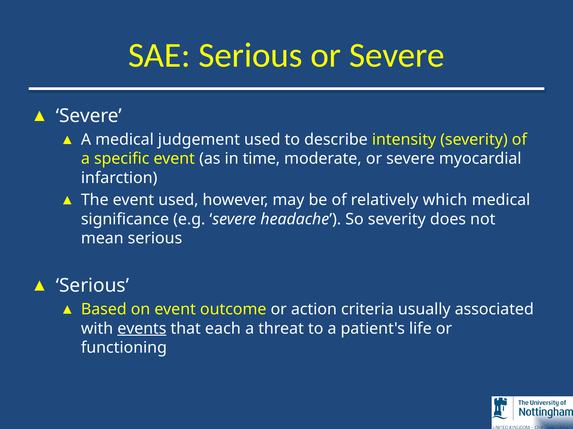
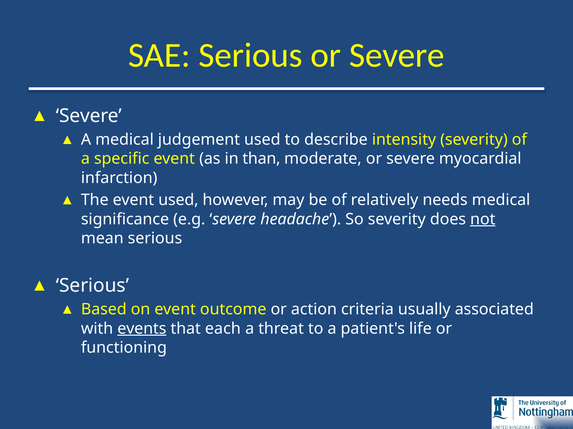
time: time -> than
which: which -> needs
not underline: none -> present
